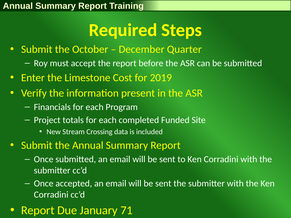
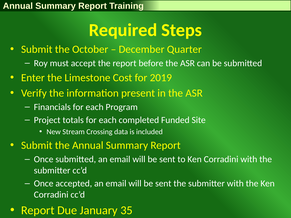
71: 71 -> 35
